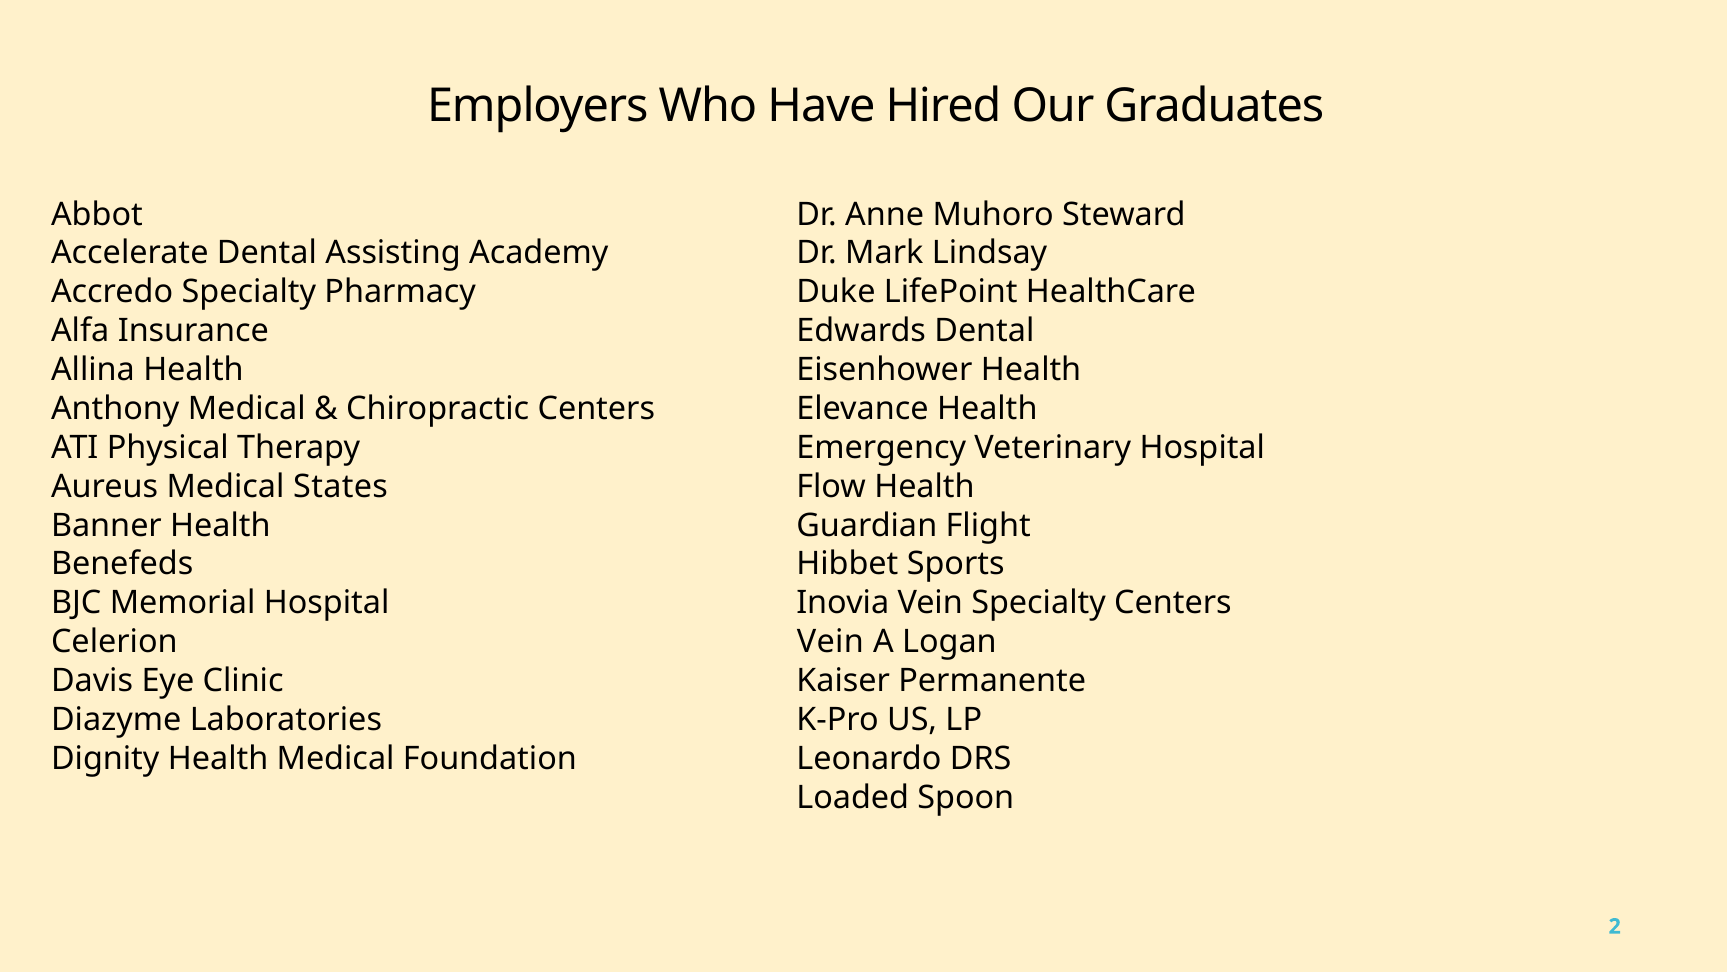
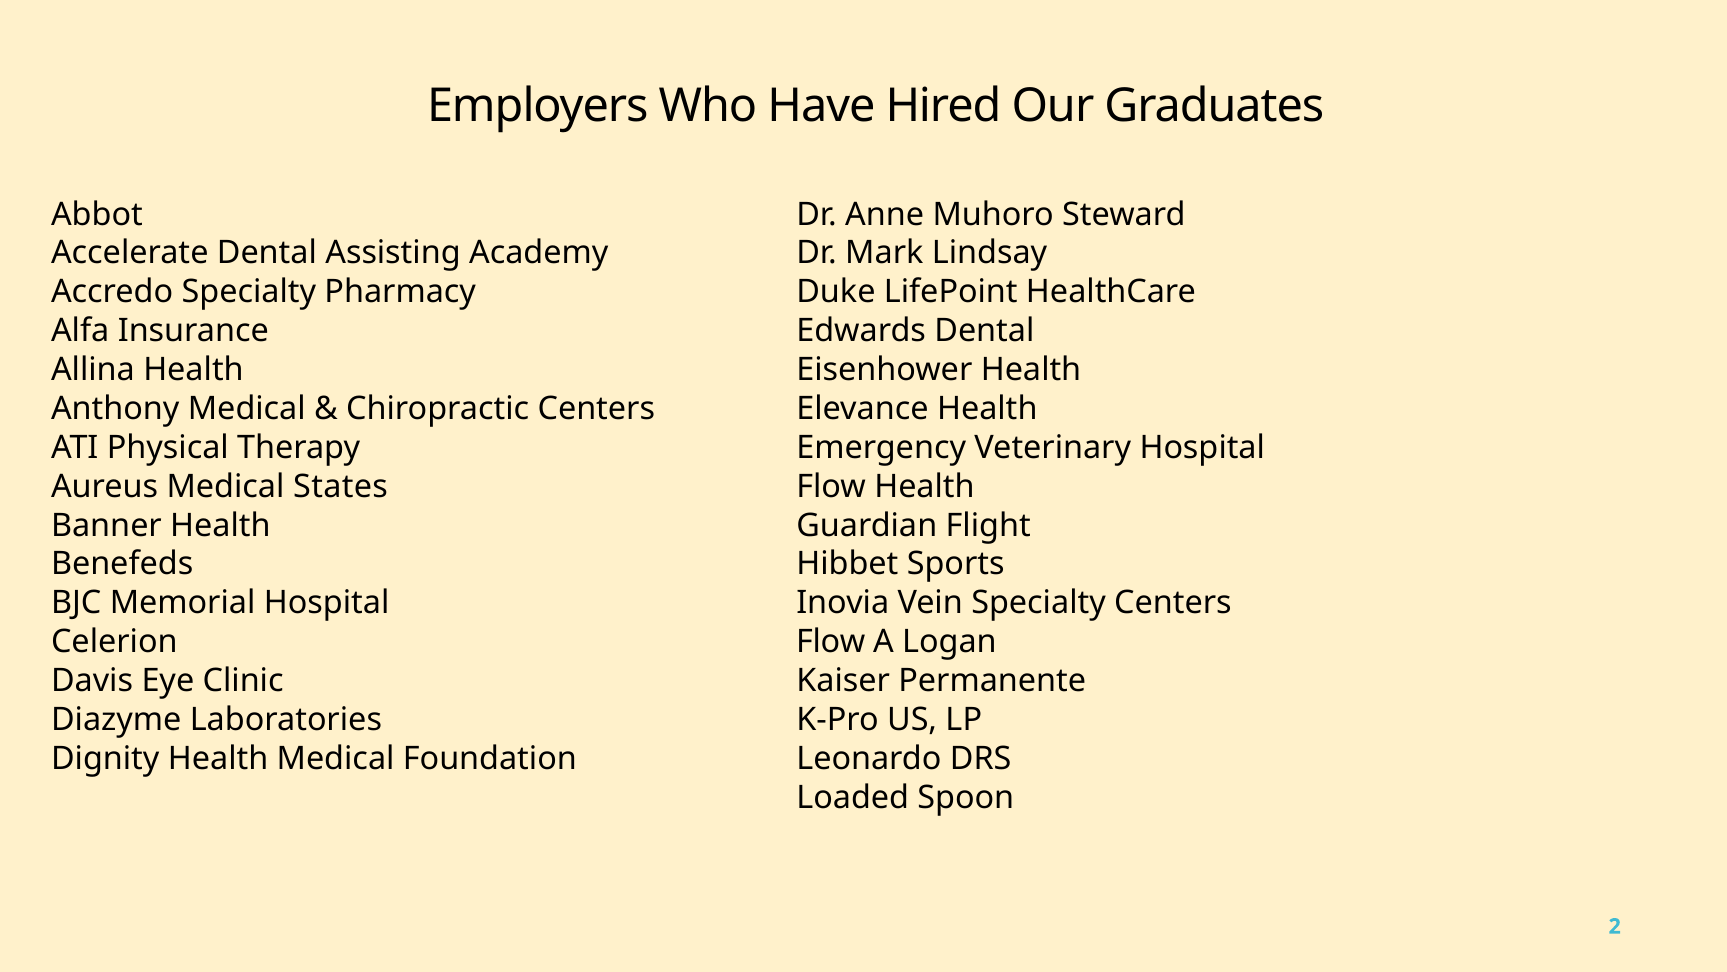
Vein at (830, 642): Vein -> Flow
